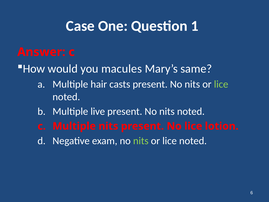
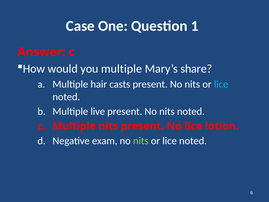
you macules: macules -> multiple
same: same -> share
lice at (221, 84) colour: light green -> light blue
